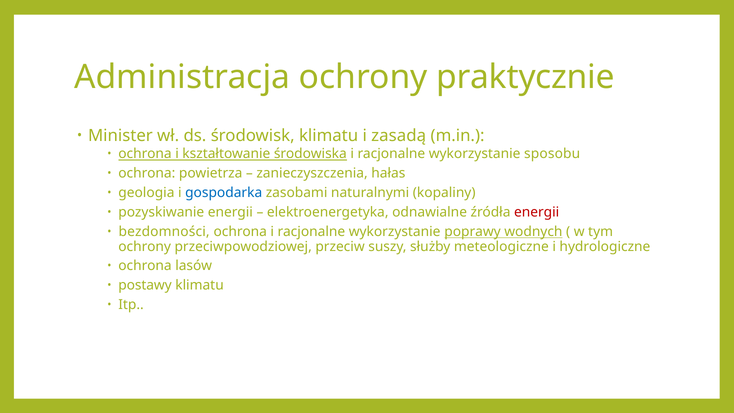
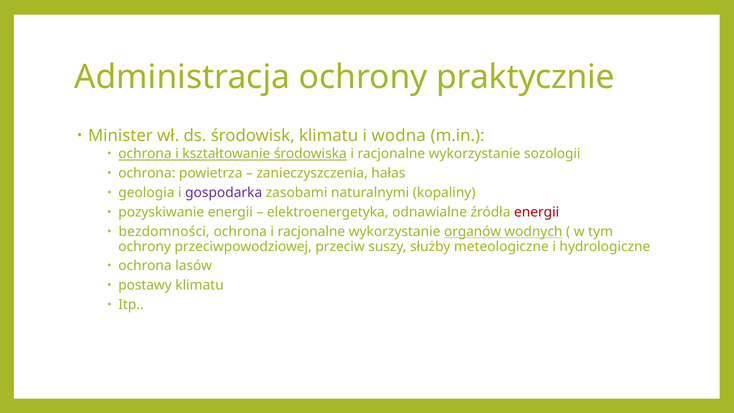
zasadą: zasadą -> wodna
sposobu: sposobu -> sozologii
gospodarka colour: blue -> purple
poprawy: poprawy -> organów
